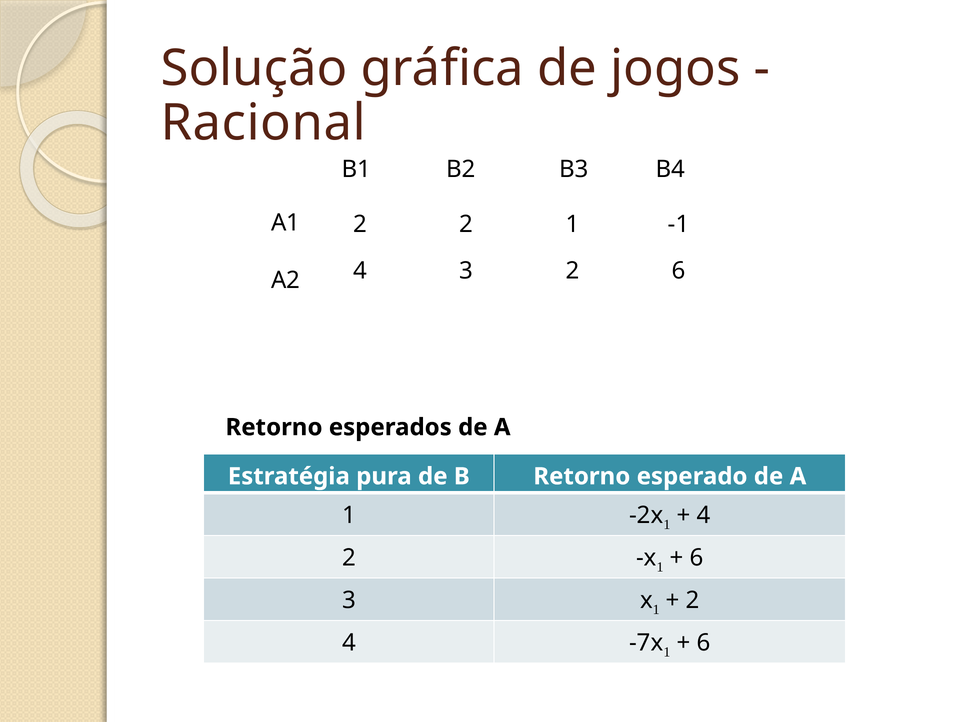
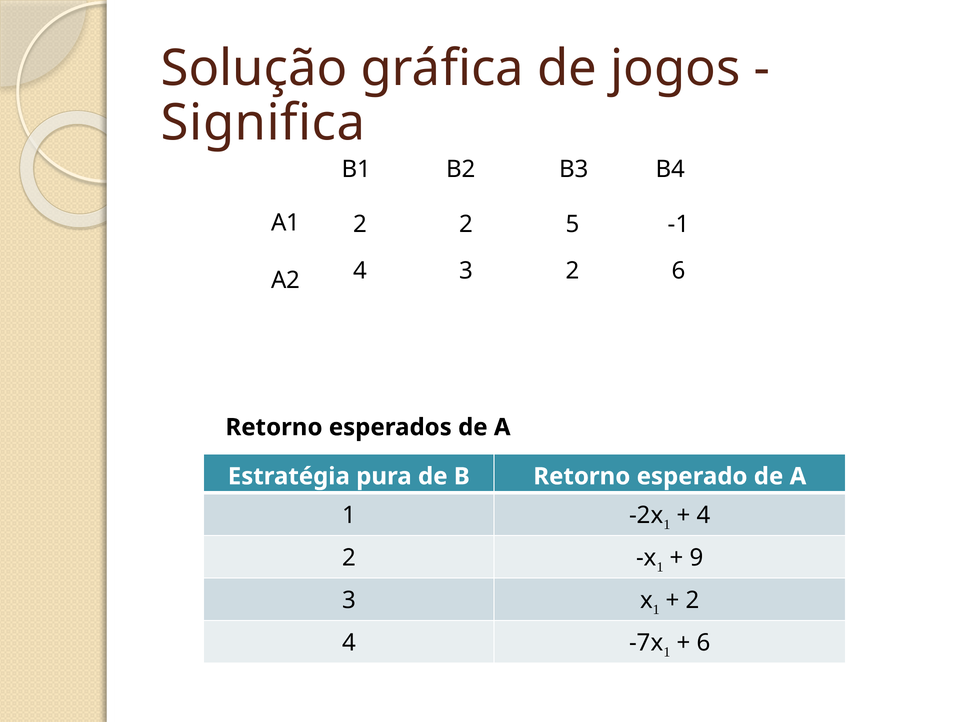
Racional: Racional -> Significa
2 1: 1 -> 5
6 at (697, 558): 6 -> 9
